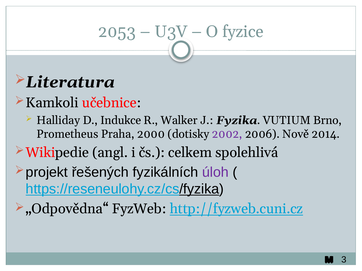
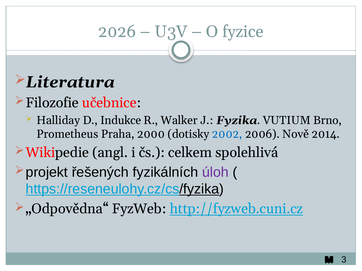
2053: 2053 -> 2026
Kamkoli: Kamkoli -> Filozofie
2002 colour: purple -> blue
